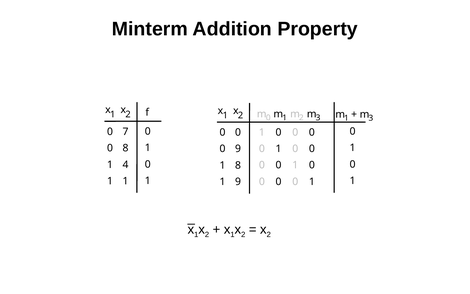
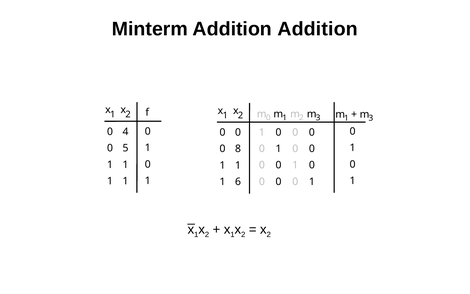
Addition Property: Property -> Addition
7: 7 -> 4
0 8: 8 -> 5
0 9: 9 -> 8
4 at (125, 164): 4 -> 1
8 at (238, 165): 8 -> 1
1 9: 9 -> 6
